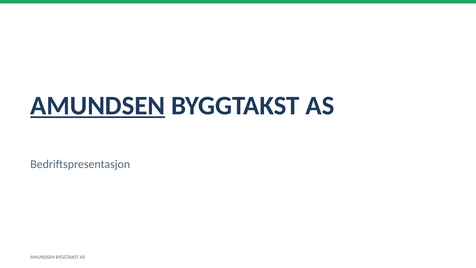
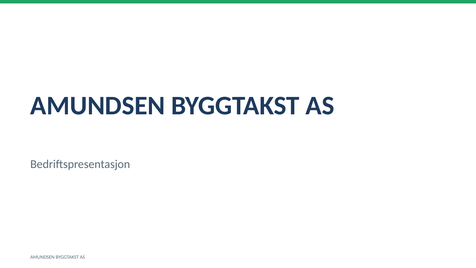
AMUNDSEN at (98, 106) underline: present -> none
